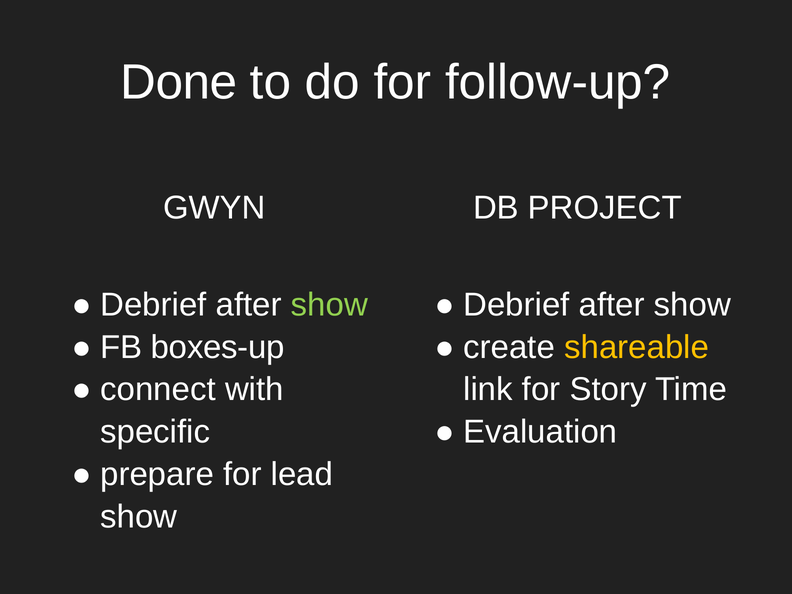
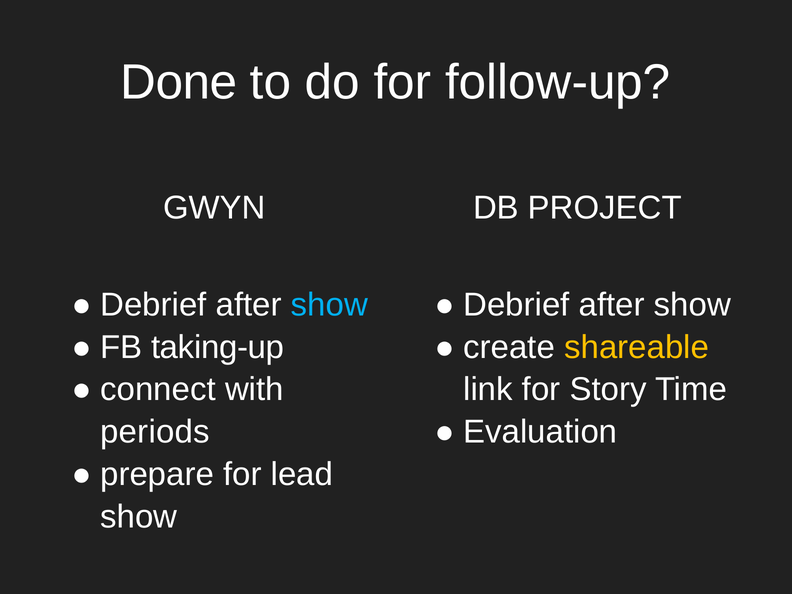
show at (329, 305) colour: light green -> light blue
boxes-up: boxes-up -> taking-up
specific: specific -> periods
